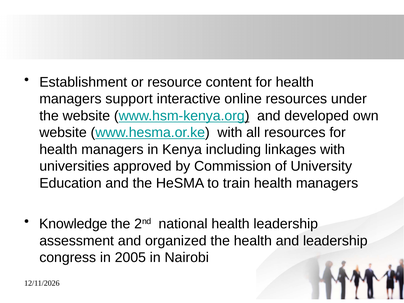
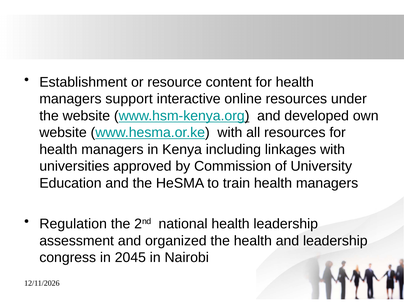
Knowledge: Knowledge -> Regulation
2005: 2005 -> 2045
